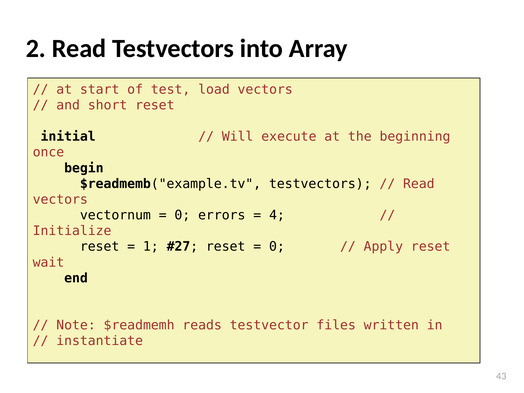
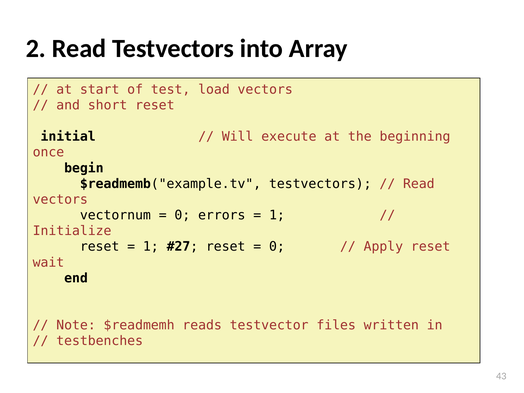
4 at (277, 215): 4 -> 1
instantiate: instantiate -> testbenches
